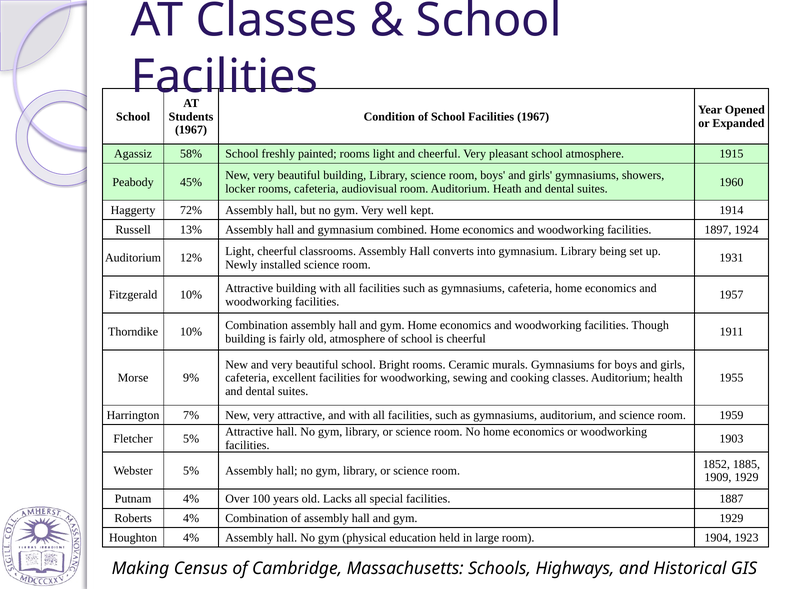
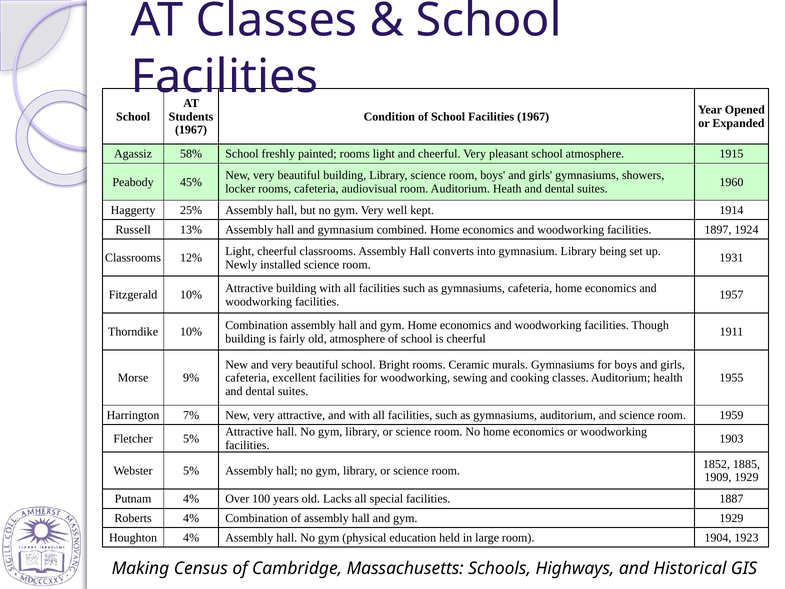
72%: 72% -> 25%
Auditorium at (133, 258): Auditorium -> Classrooms
